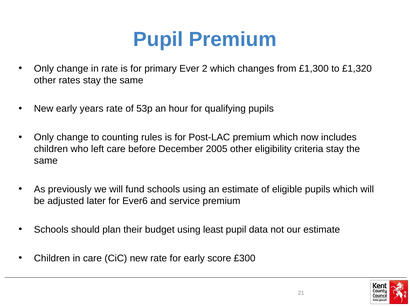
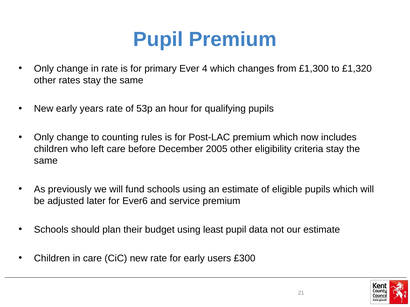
2: 2 -> 4
score: score -> users
